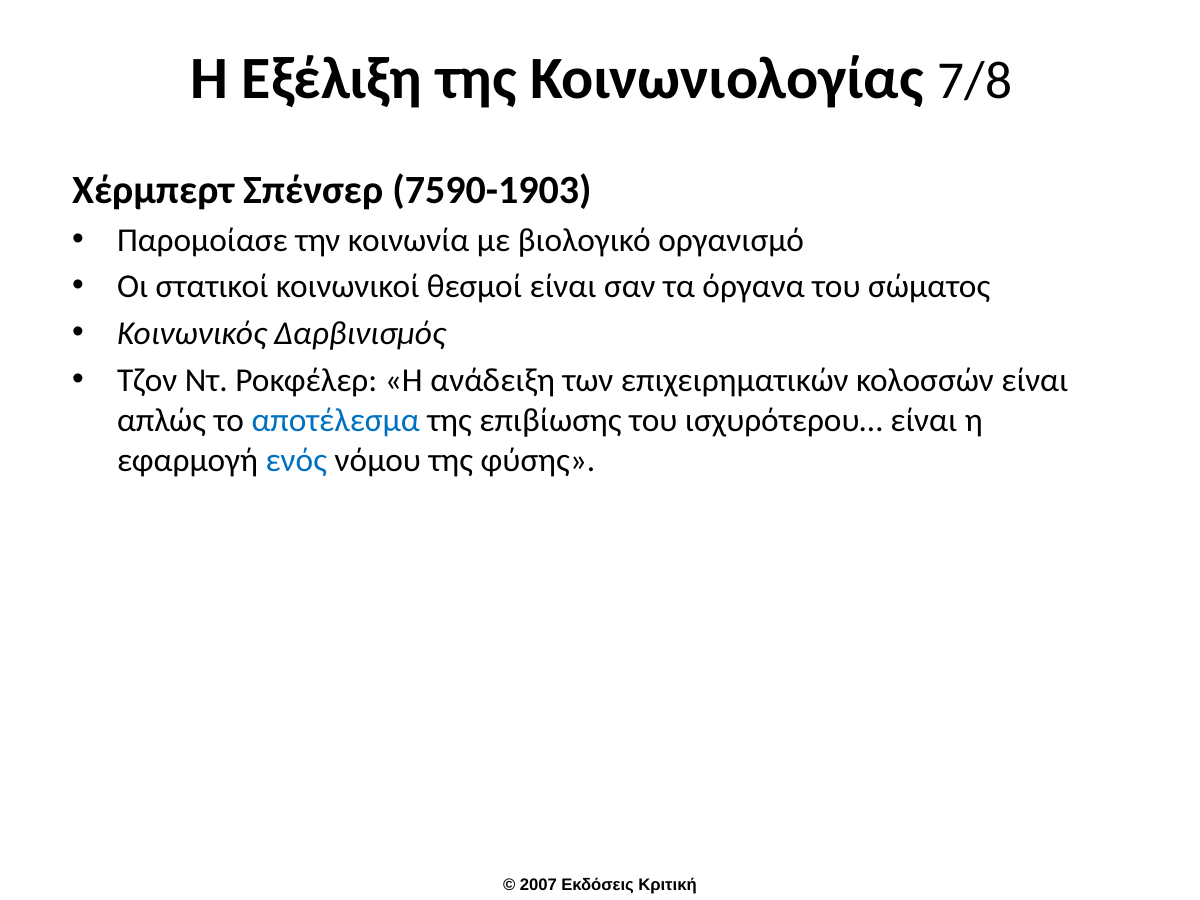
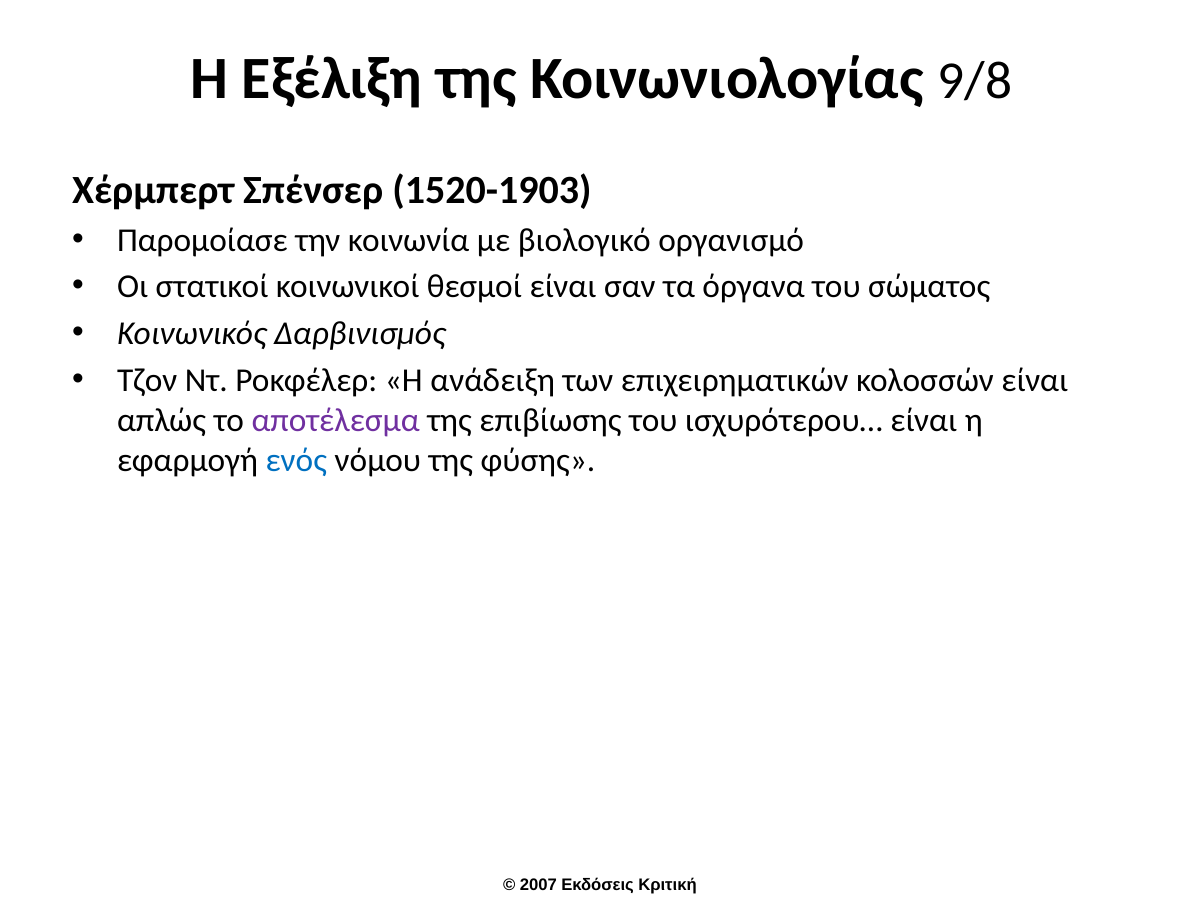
7/8: 7/8 -> 9/8
7590-1903: 7590-1903 -> 1520-1903
αποτέλεσμα colour: blue -> purple
